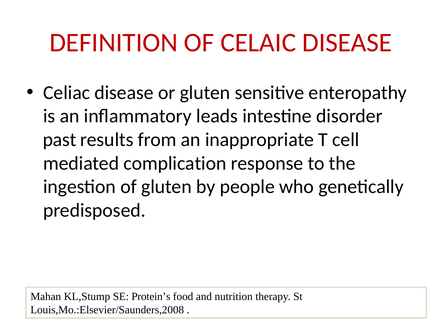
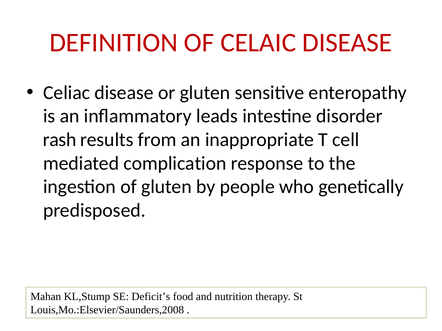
past: past -> rash
Protein’s: Protein’s -> Deficit’s
